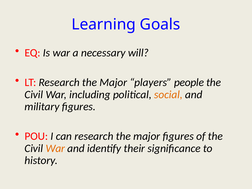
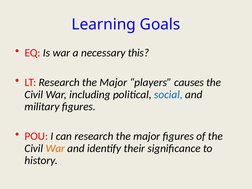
will: will -> this
people: people -> causes
social colour: orange -> blue
